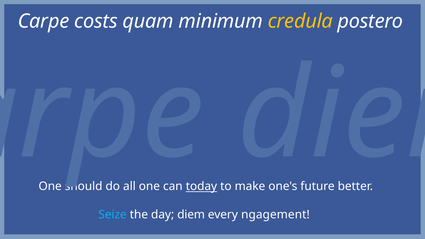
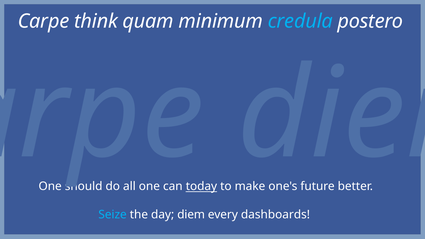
costs: costs -> think
credula colour: yellow -> light blue
ngagement: ngagement -> dashboards
